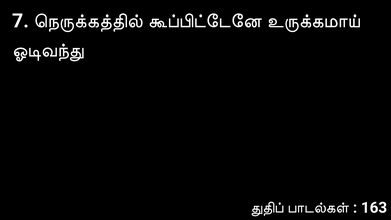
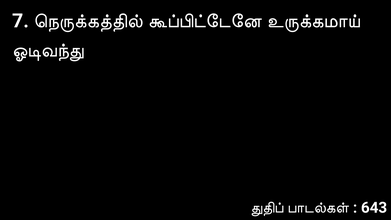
163: 163 -> 643
